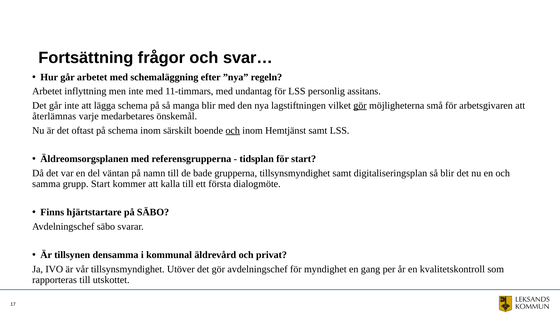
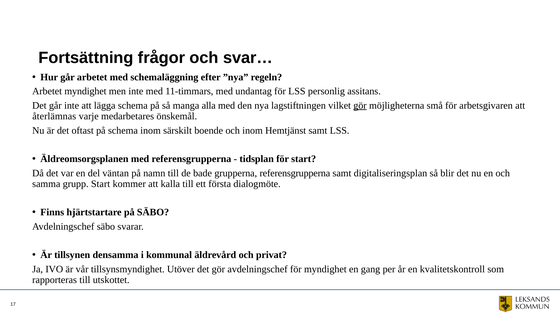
Arbetet inflyttning: inflyttning -> myndighet
manga blir: blir -> alla
och at (233, 130) underline: present -> none
grupperna tillsynsmyndighet: tillsynsmyndighet -> referensgrupperna
